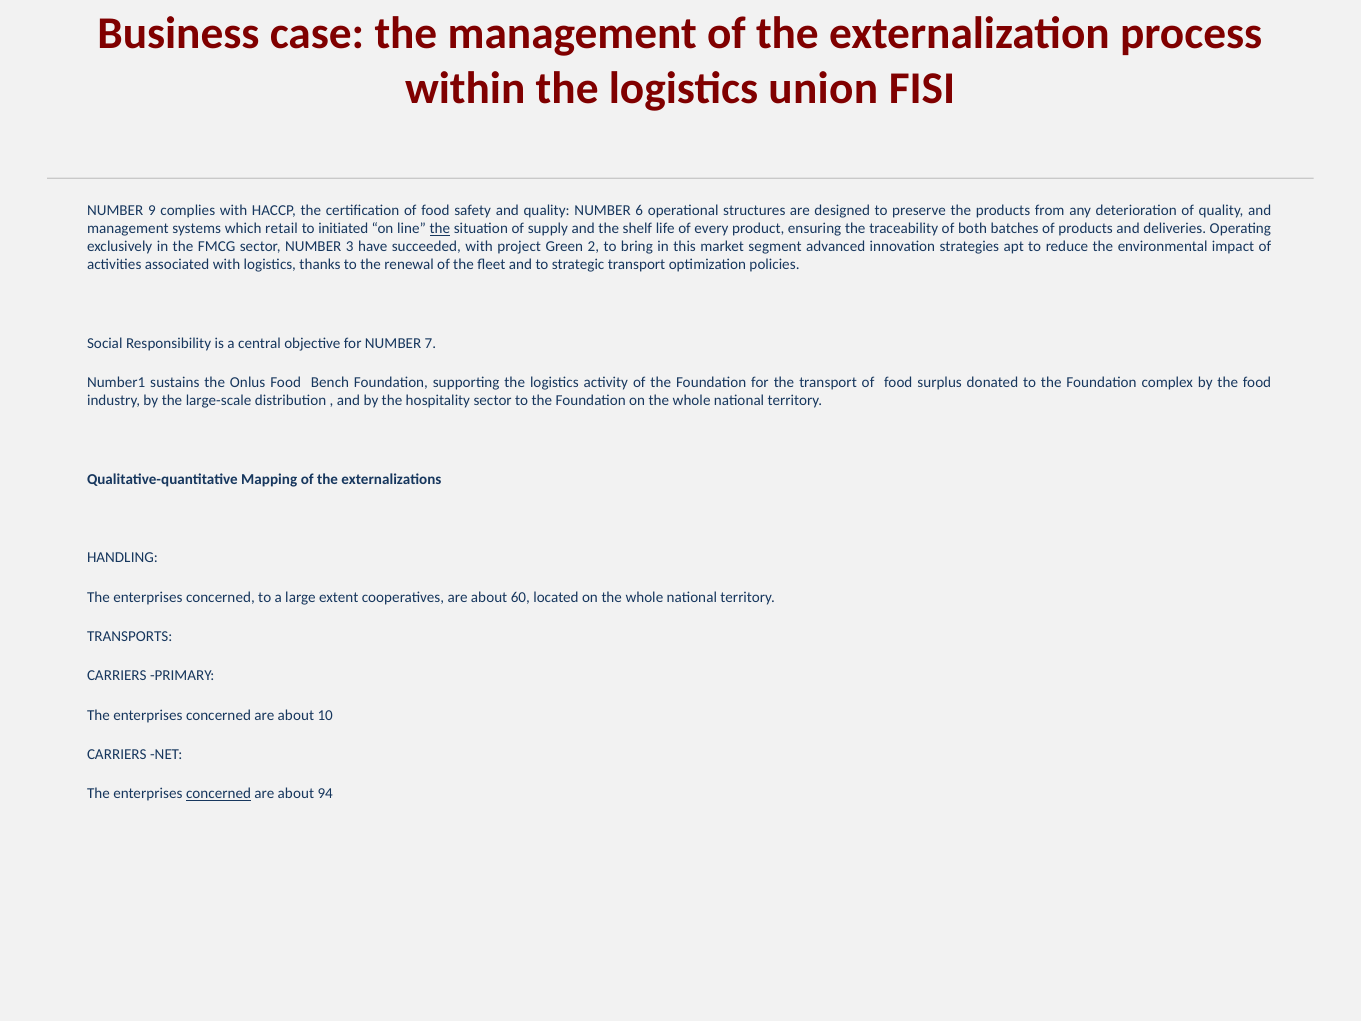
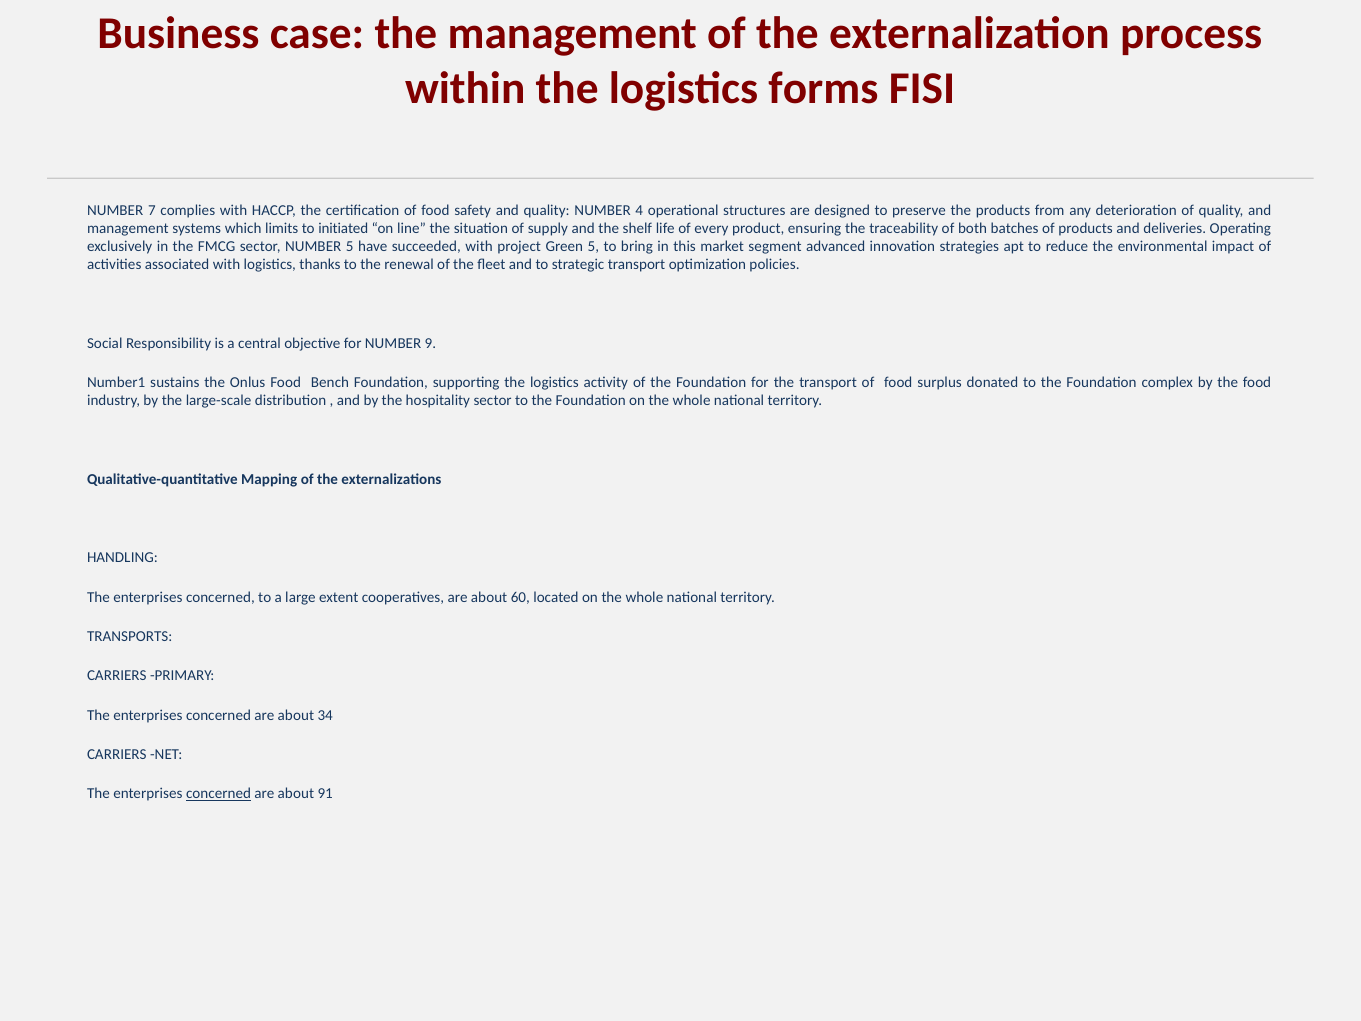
union: union -> forms
9: 9 -> 7
6: 6 -> 4
retail: retail -> limits
the at (440, 229) underline: present -> none
NUMBER 3: 3 -> 5
Green 2: 2 -> 5
7: 7 -> 9
10: 10 -> 34
94: 94 -> 91
